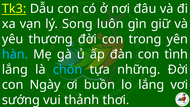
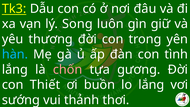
chốn colour: light blue -> pink
những: những -> gương
Ngày: Ngày -> Thiết
